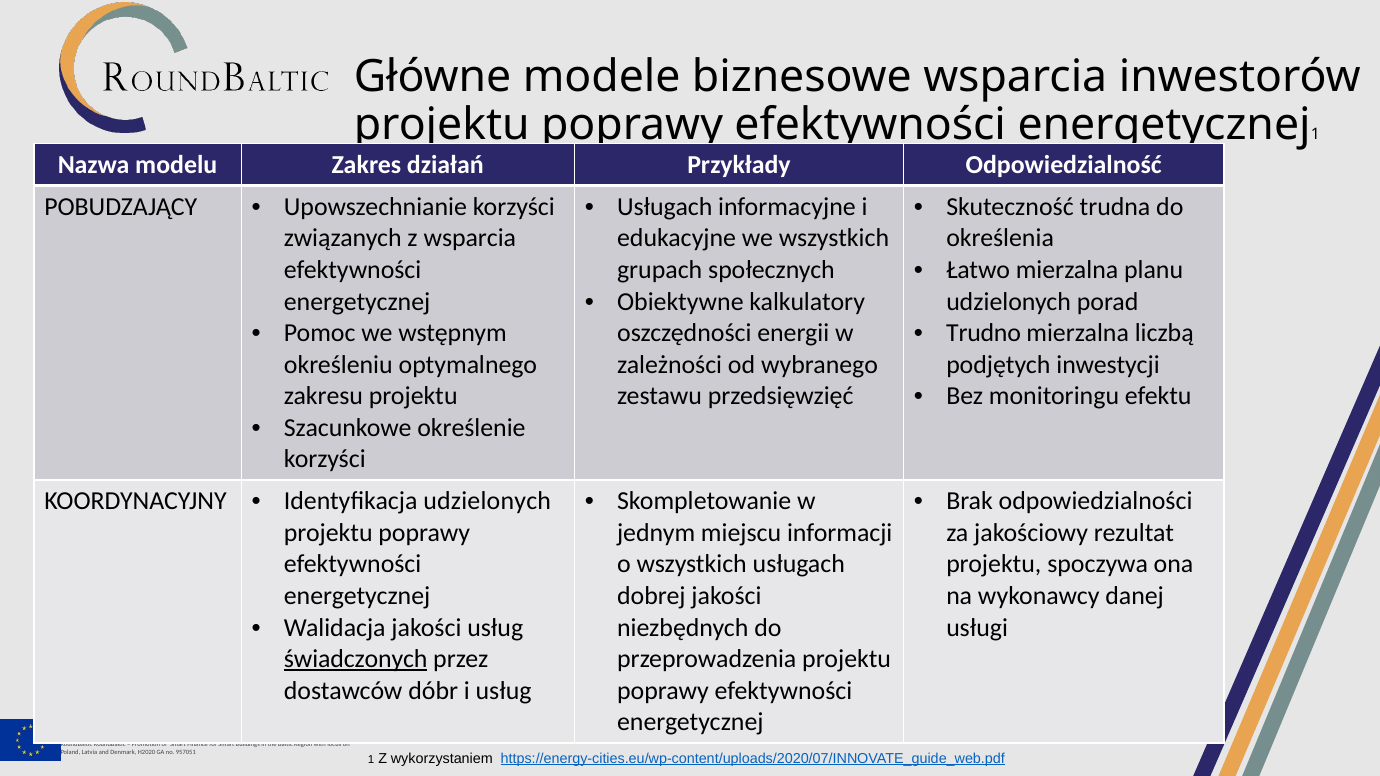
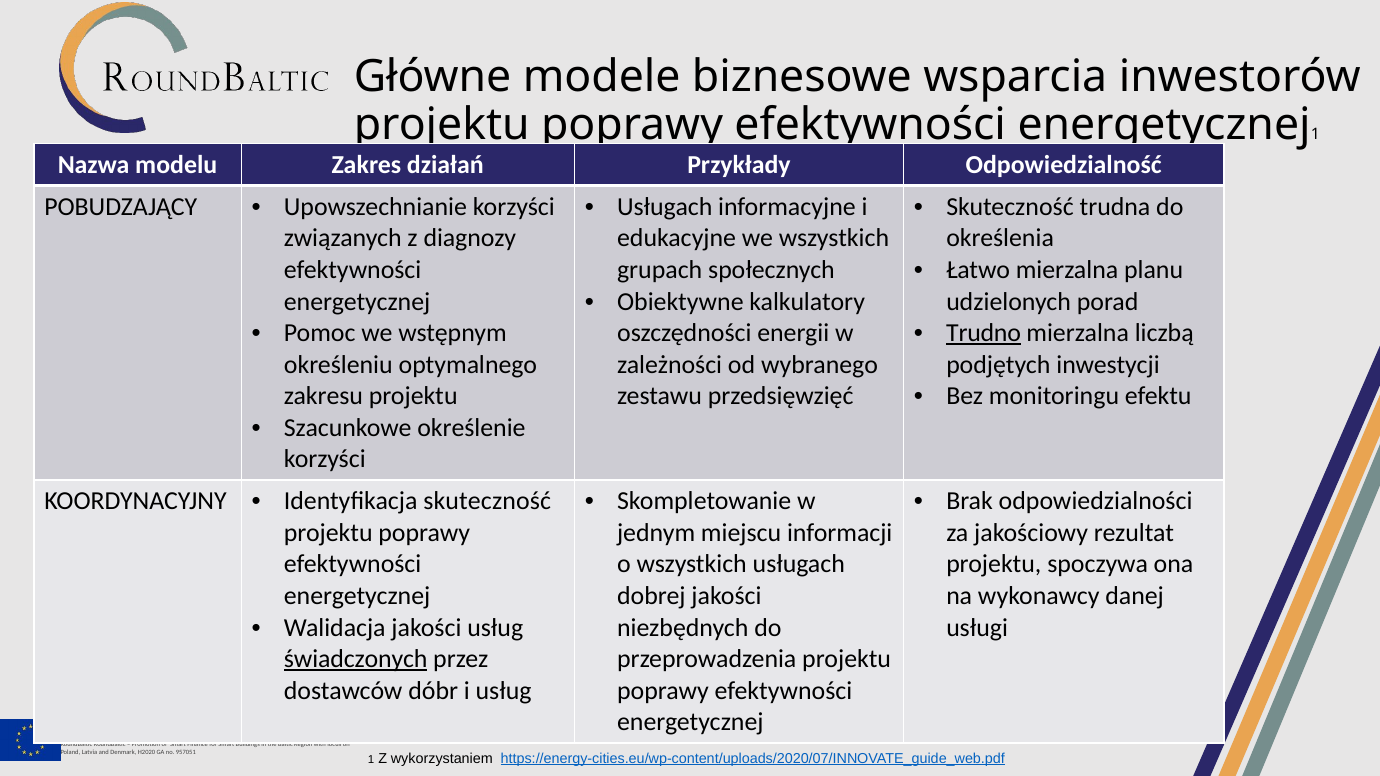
z wsparcia: wsparcia -> diagnozy
Trudno underline: none -> present
Identyfikacja udzielonych: udzielonych -> skuteczność
